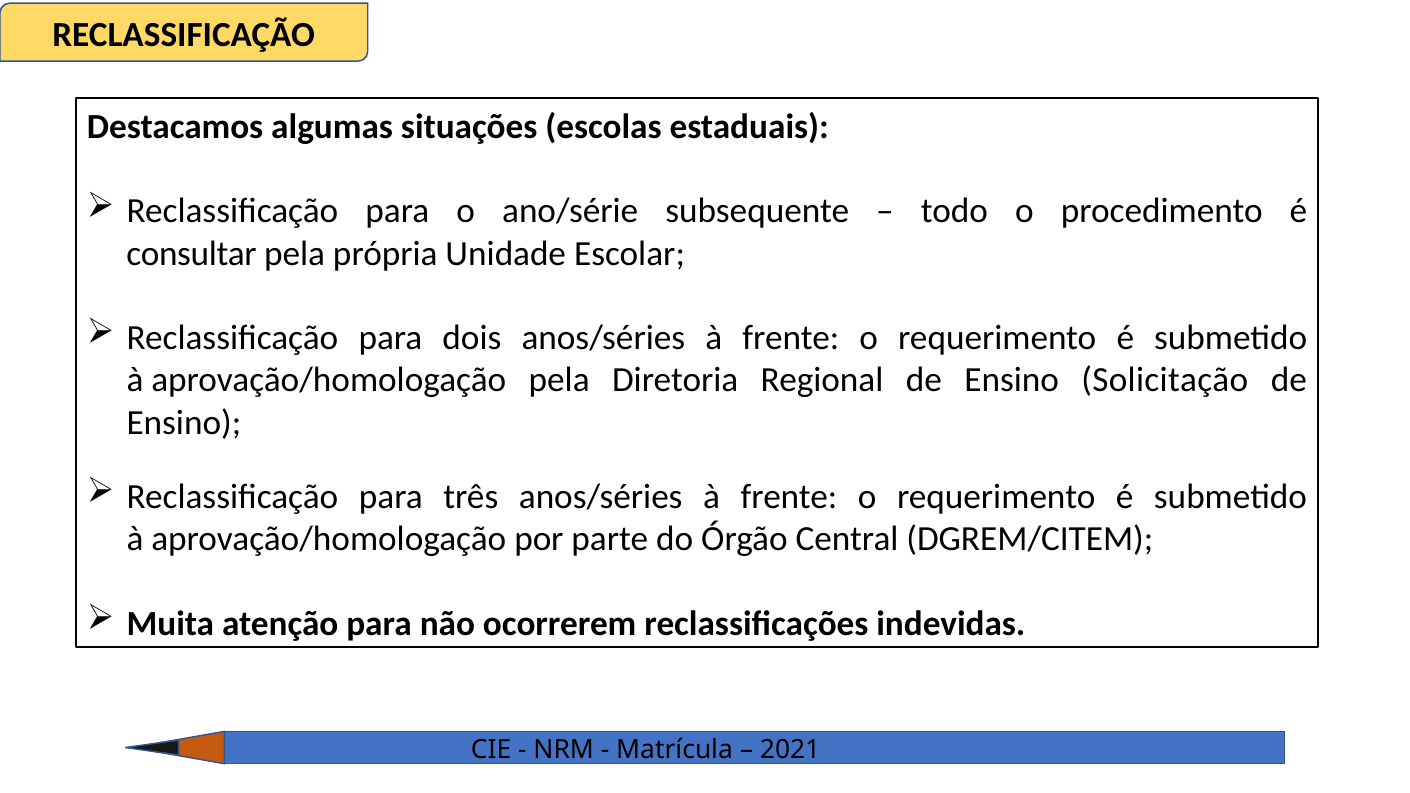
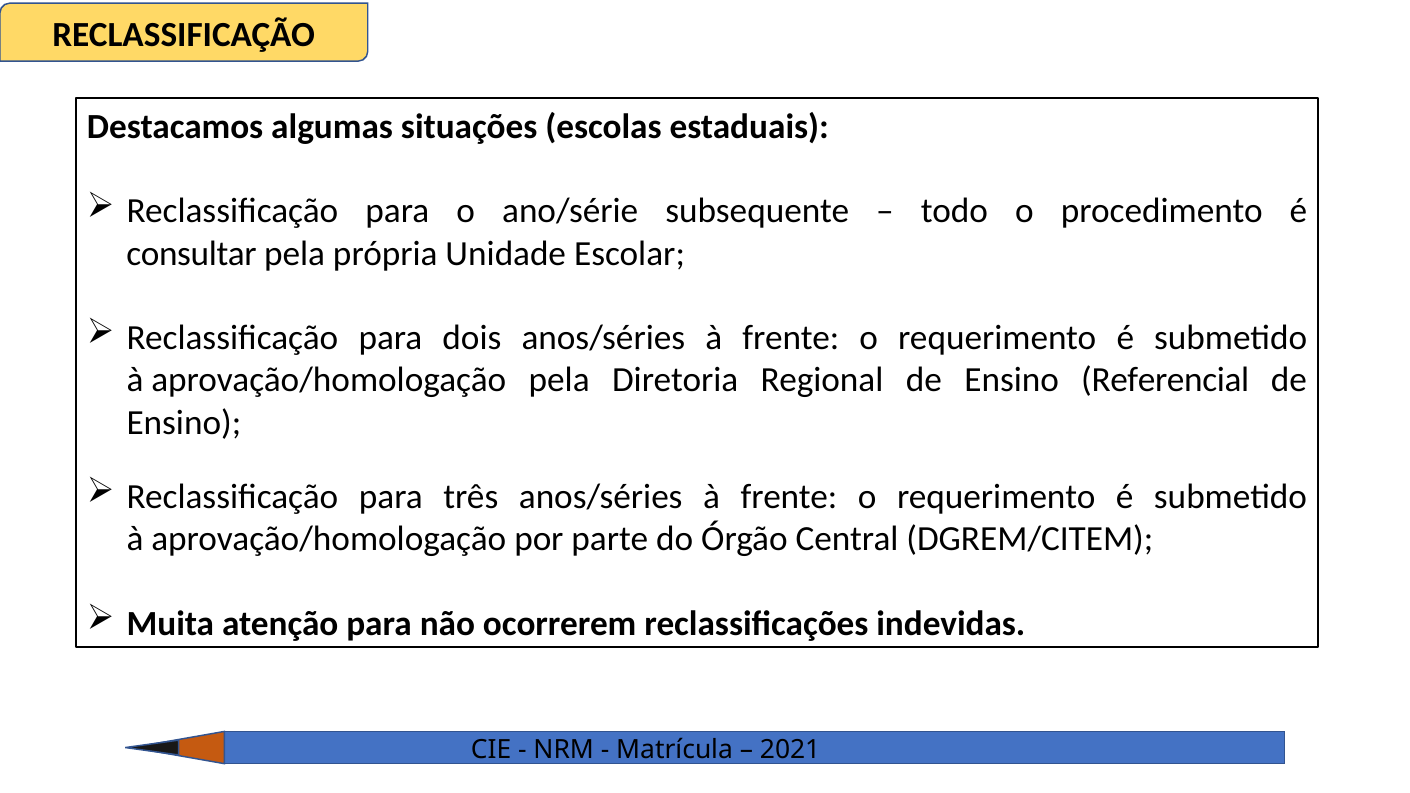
Solicitação: Solicitação -> Referencial
